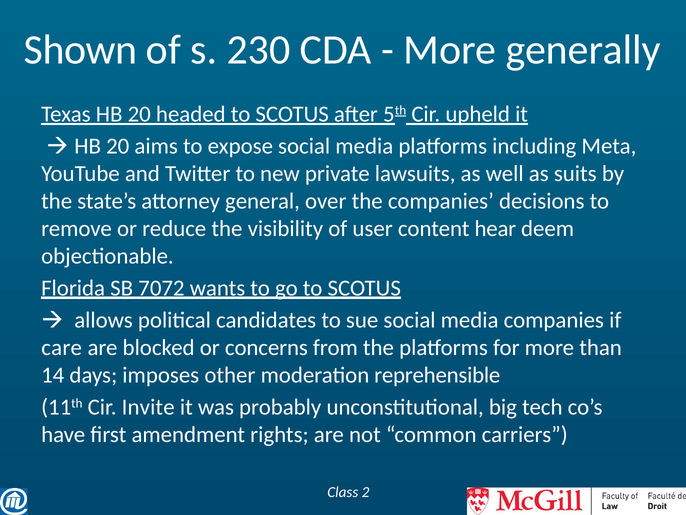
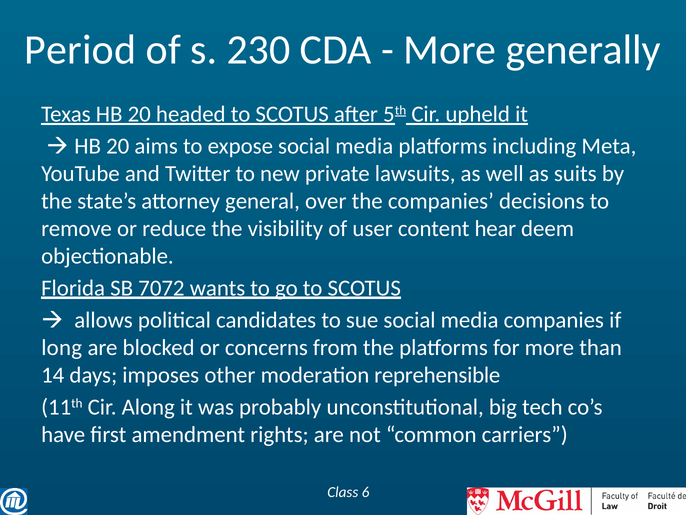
Shown: Shown -> Period
care: care -> long
Invite: Invite -> Along
2: 2 -> 6
